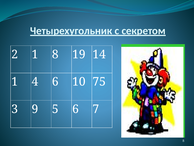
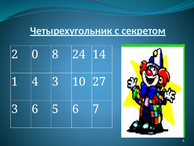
2 1: 1 -> 0
19: 19 -> 24
4 6: 6 -> 3
75: 75 -> 27
3 9: 9 -> 6
